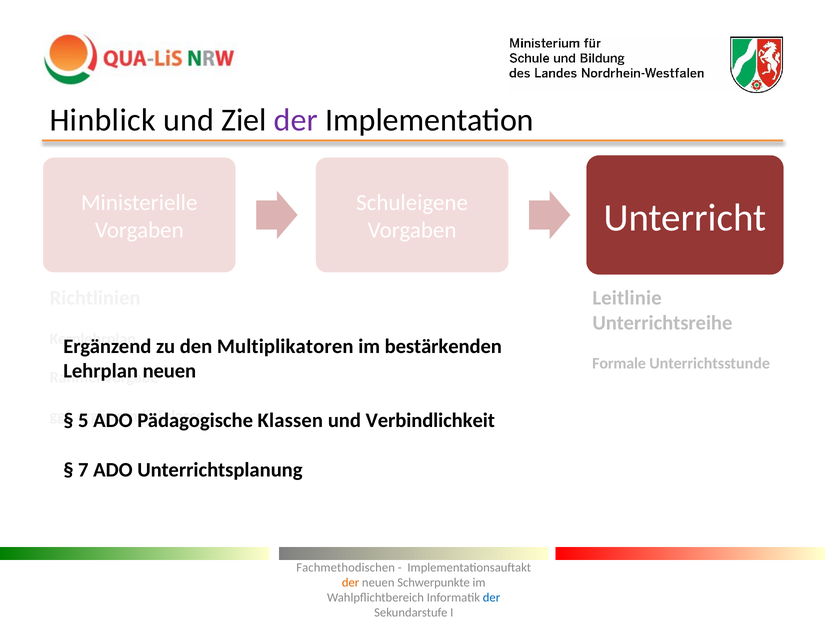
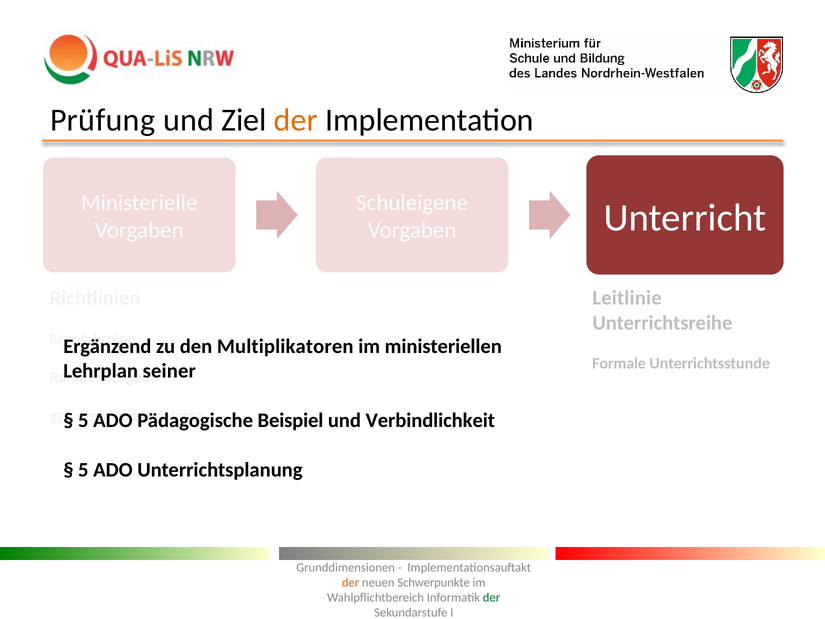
Hinblick: Hinblick -> Prüfung
der at (296, 120) colour: purple -> orange
bestärkenden: bestärkenden -> ministeriellen
neuen at (169, 371): neuen -> seiner
Klassen: Klassen -> Beispiel
7 at (83, 470): 7 -> 5
Fachmethodischen: Fachmethodischen -> Grunddimensionen
der at (492, 597) colour: blue -> green
